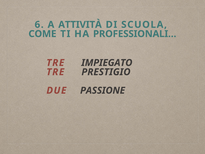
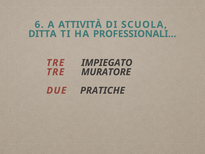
COME: COME -> DITTA
PRESTIGIO: PRESTIGIO -> MURATORE
PASSIONE: PASSIONE -> PRATICHE
